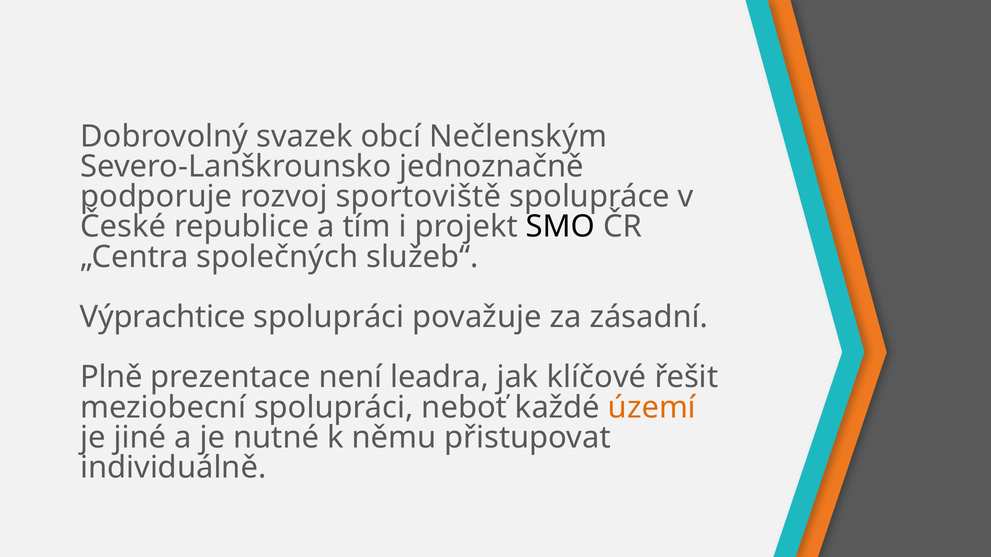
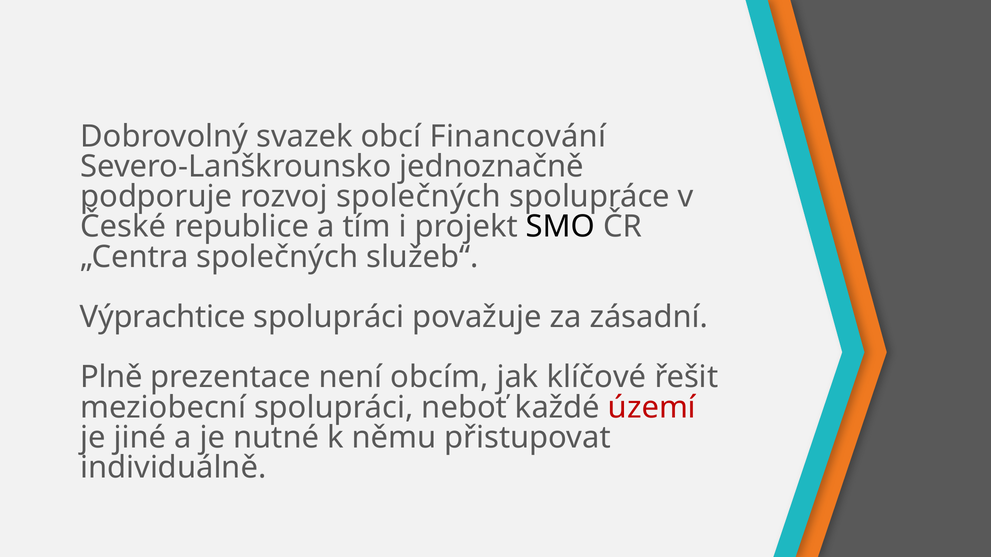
Nečlenským: Nečlenským -> Financování
rozvoj sportoviště: sportoviště -> společných
leadra: leadra -> obcím
území colour: orange -> red
